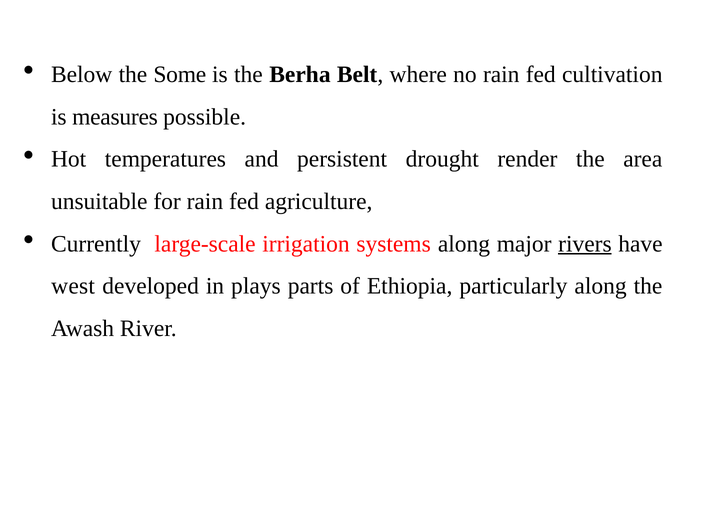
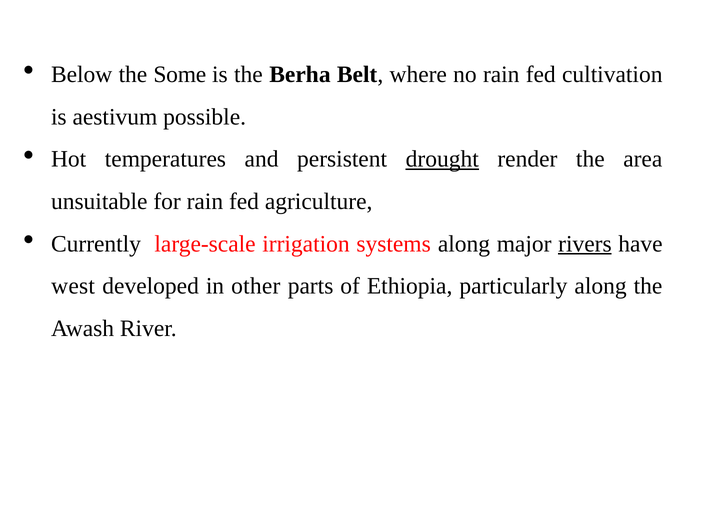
measures: measures -> aestivum
drought underline: none -> present
plays: plays -> other
